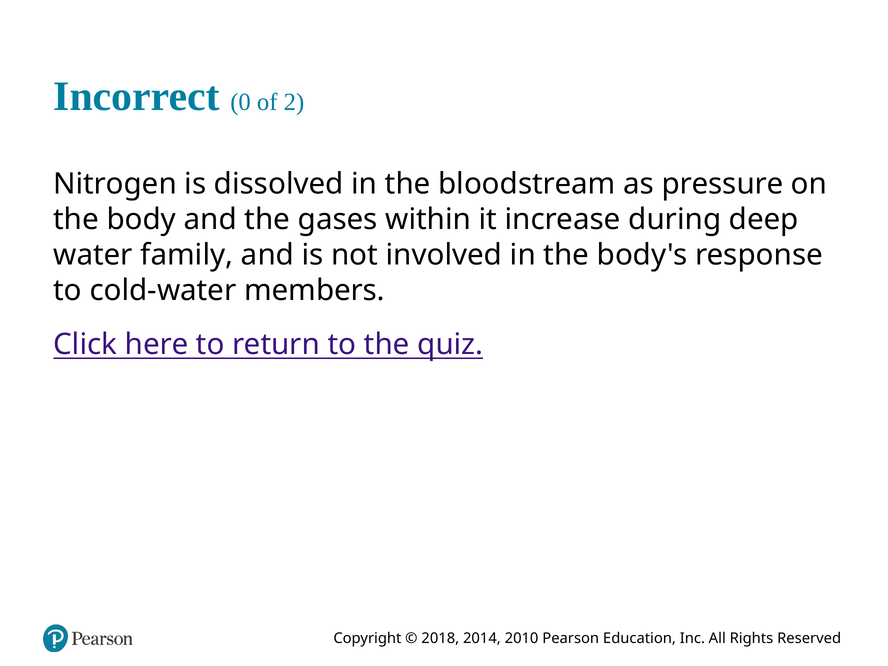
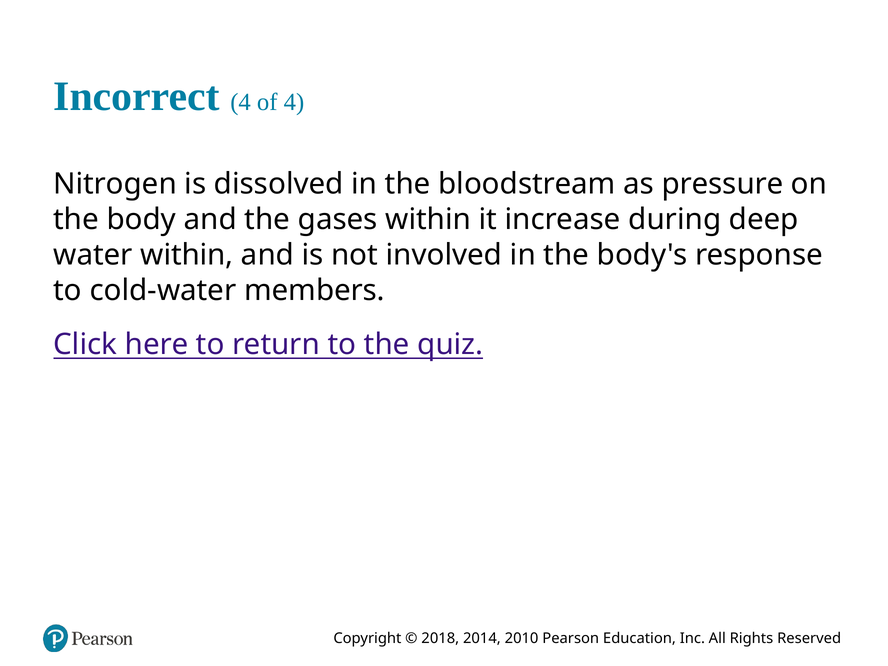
Incorrect 0: 0 -> 4
of 2: 2 -> 4
water family: family -> within
